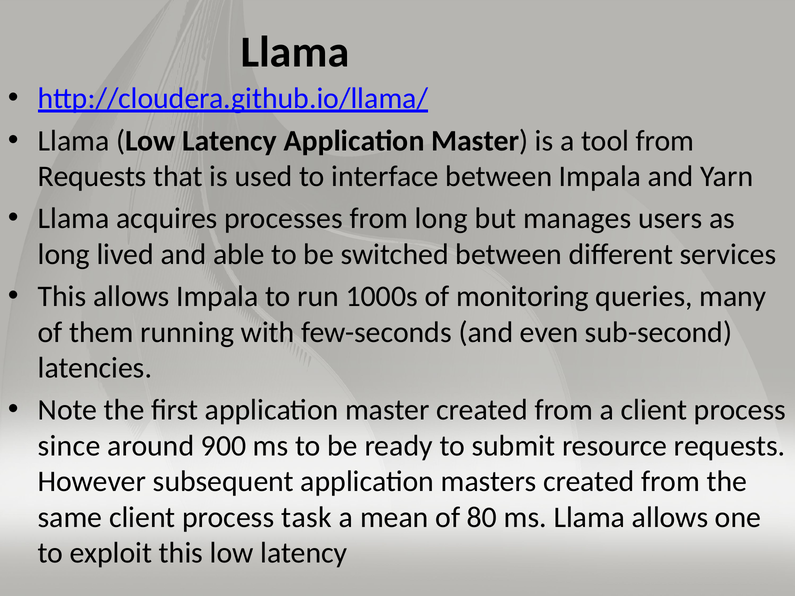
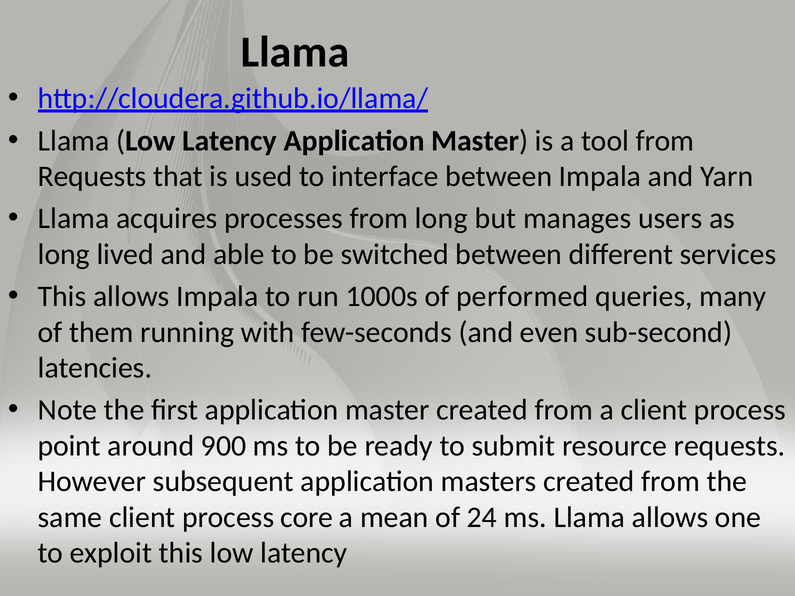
monitoring: monitoring -> performed
since: since -> point
task: task -> core
80: 80 -> 24
